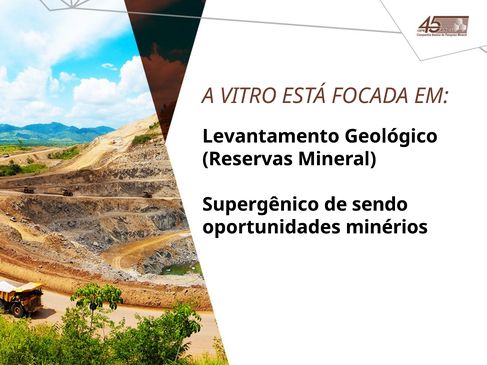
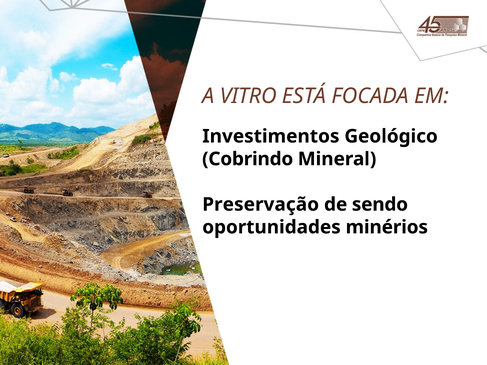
Levantamento: Levantamento -> Investimentos
Reservas: Reservas -> Cobrindo
Supergênico: Supergênico -> Preservação
